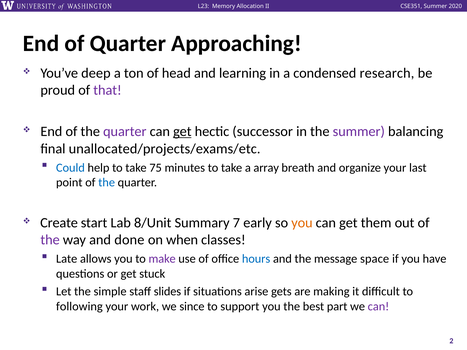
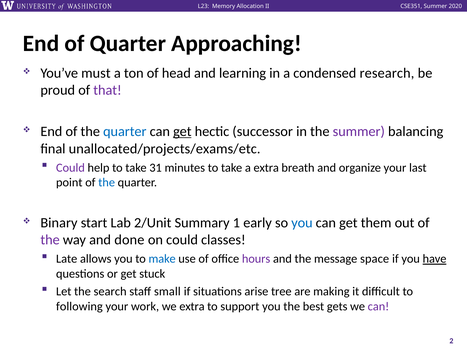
deep: deep -> must
quarter at (125, 132) colour: purple -> blue
Could at (70, 168) colour: blue -> purple
75: 75 -> 31
a array: array -> extra
Create: Create -> Binary
8/Unit: 8/Unit -> 2/Unit
7: 7 -> 1
you at (302, 223) colour: orange -> blue
on when: when -> could
make colour: purple -> blue
hours colour: blue -> purple
have underline: none -> present
simple: simple -> search
slides: slides -> small
gets: gets -> tree
we since: since -> extra
part: part -> gets
